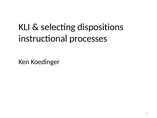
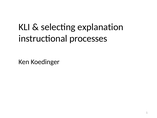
dispositions: dispositions -> explanation
